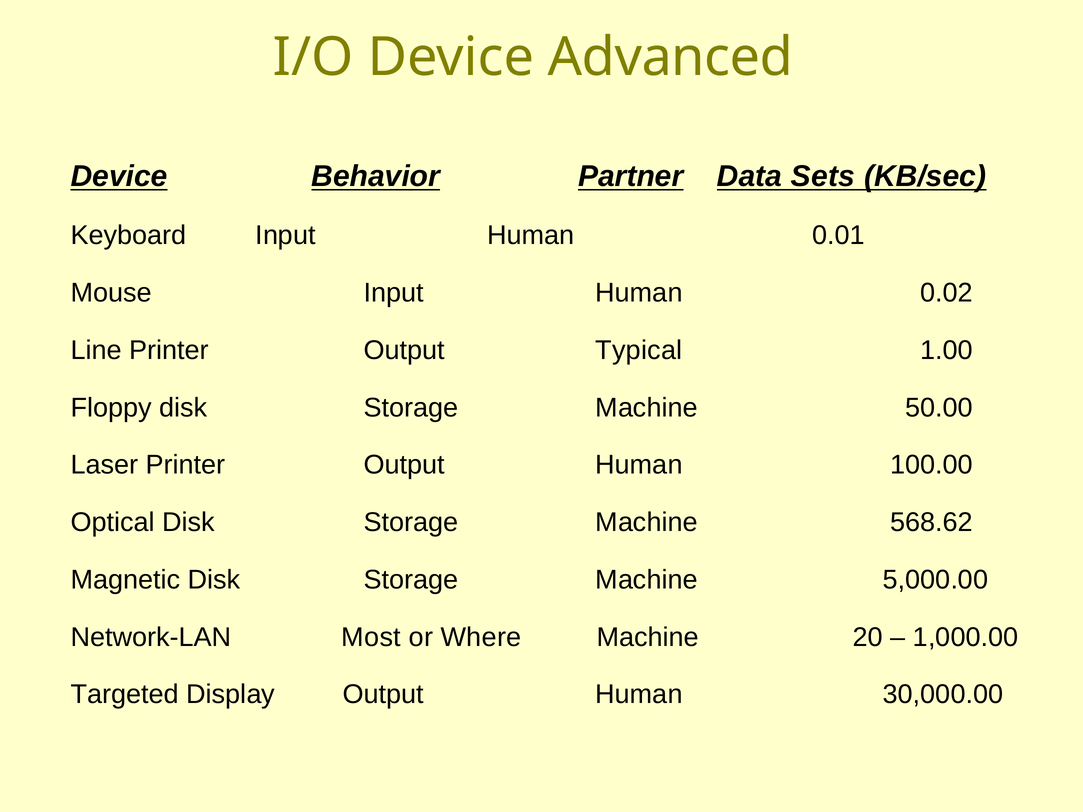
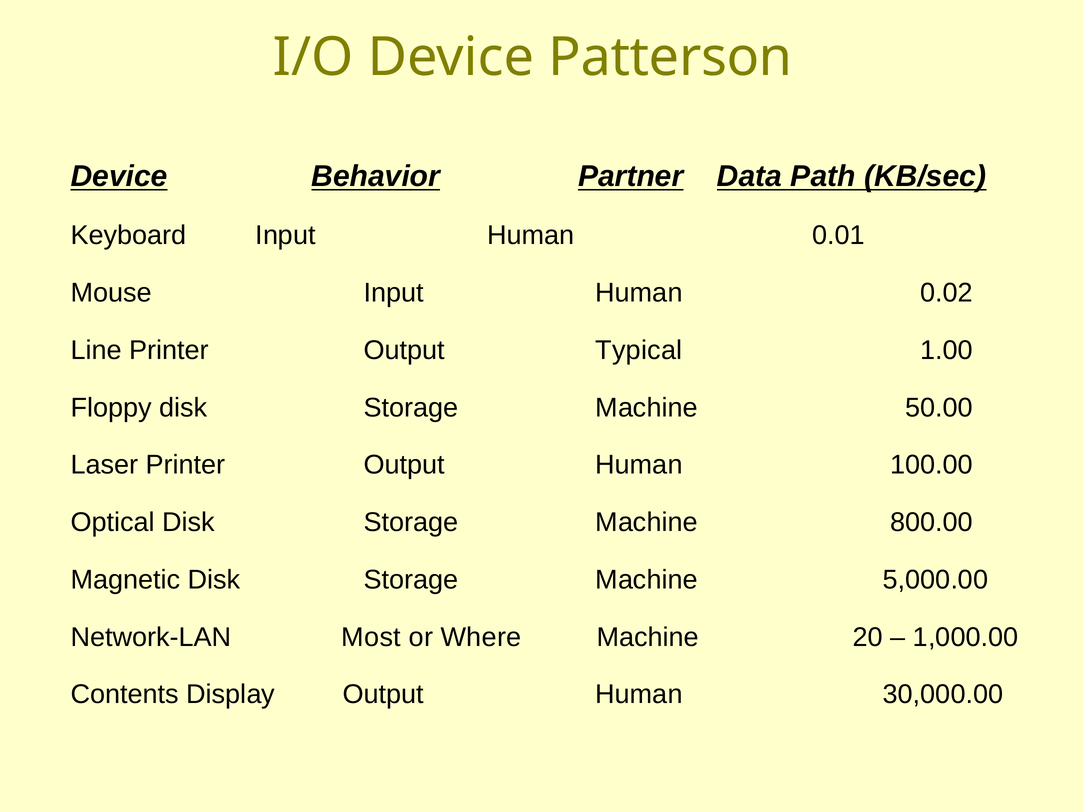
Advanced: Advanced -> Patterson
Sets: Sets -> Path
568.62: 568.62 -> 800.00
Targeted: Targeted -> Contents
